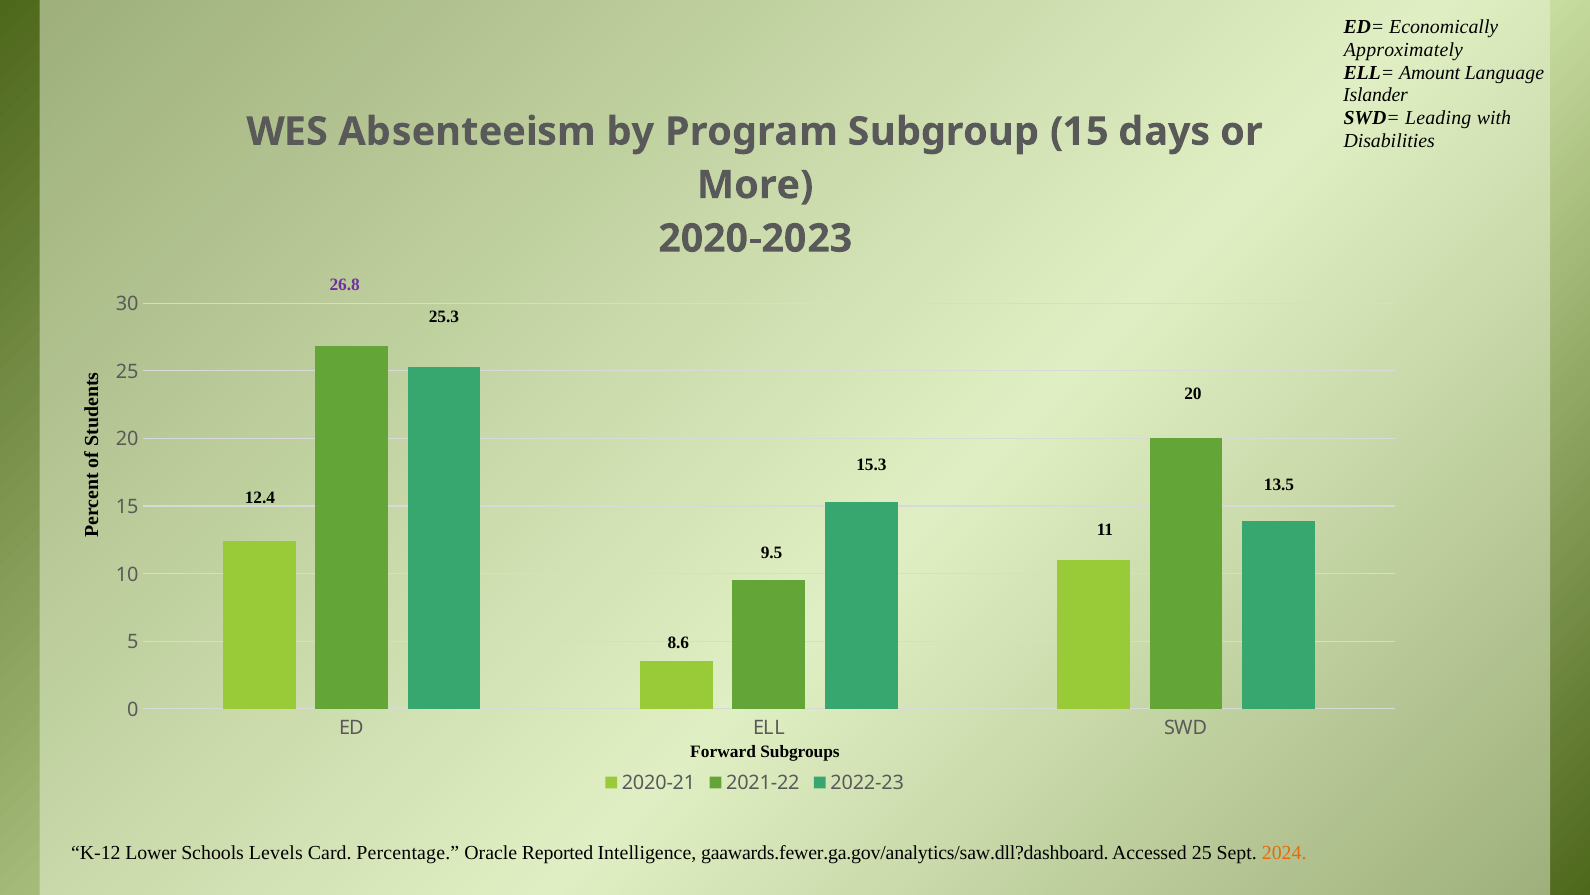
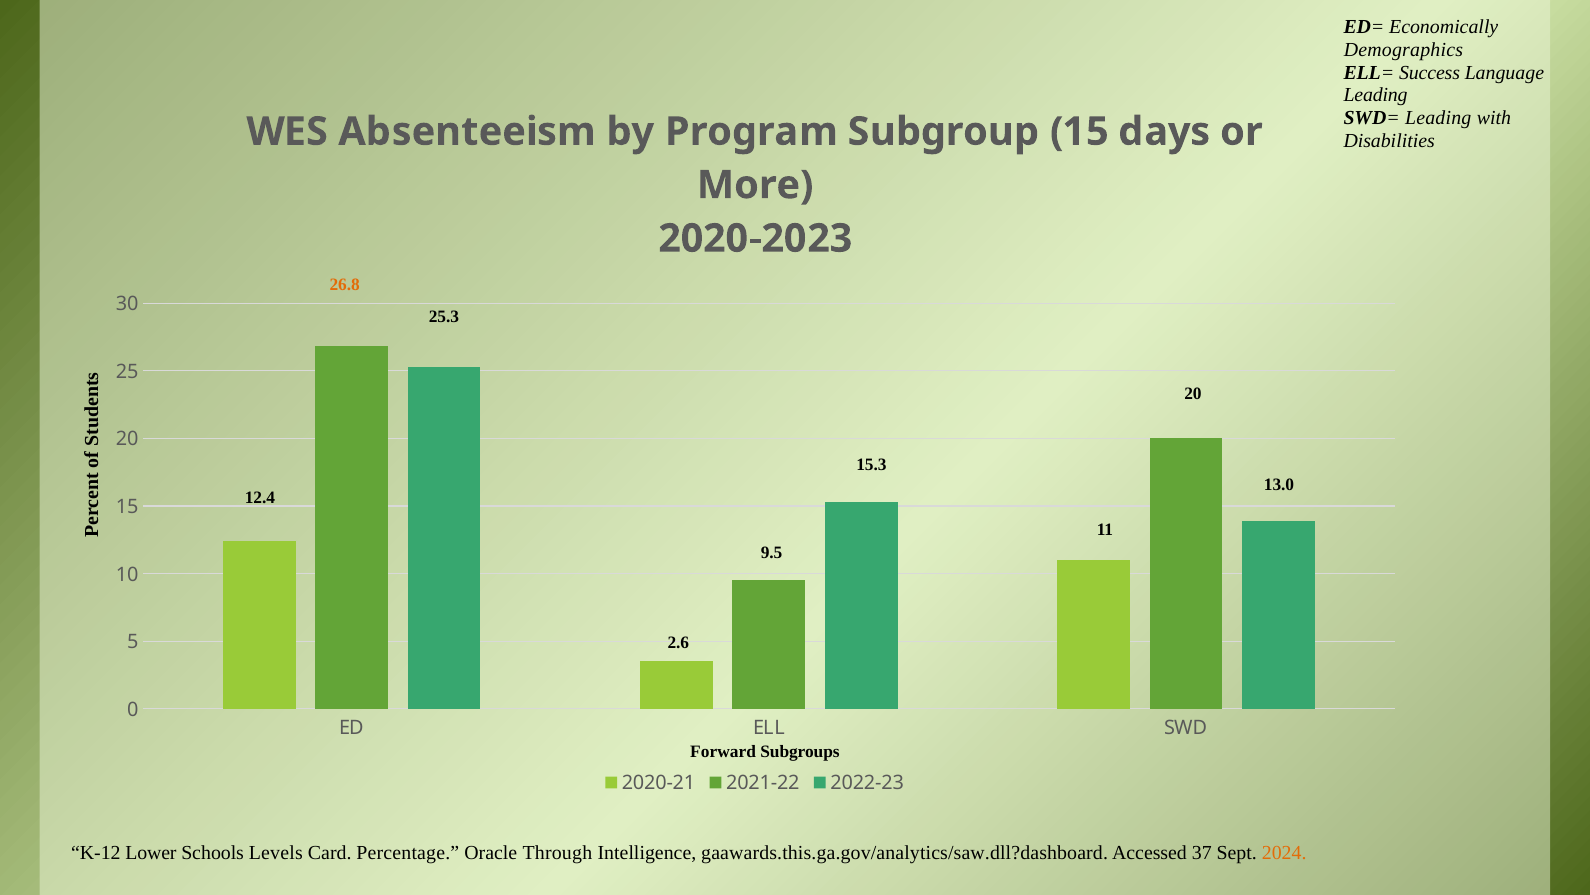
Approximately: Approximately -> Demographics
Amount: Amount -> Success
Islander at (1376, 95): Islander -> Leading
26.8 colour: purple -> orange
13.5: 13.5 -> 13.0
8.6: 8.6 -> 2.6
Reported: Reported -> Through
gaawards.fewer.ga.gov/analytics/saw.dll?dashboard: gaawards.fewer.ga.gov/analytics/saw.dll?dashboard -> gaawards.this.ga.gov/analytics/saw.dll?dashboard
Accessed 25: 25 -> 37
